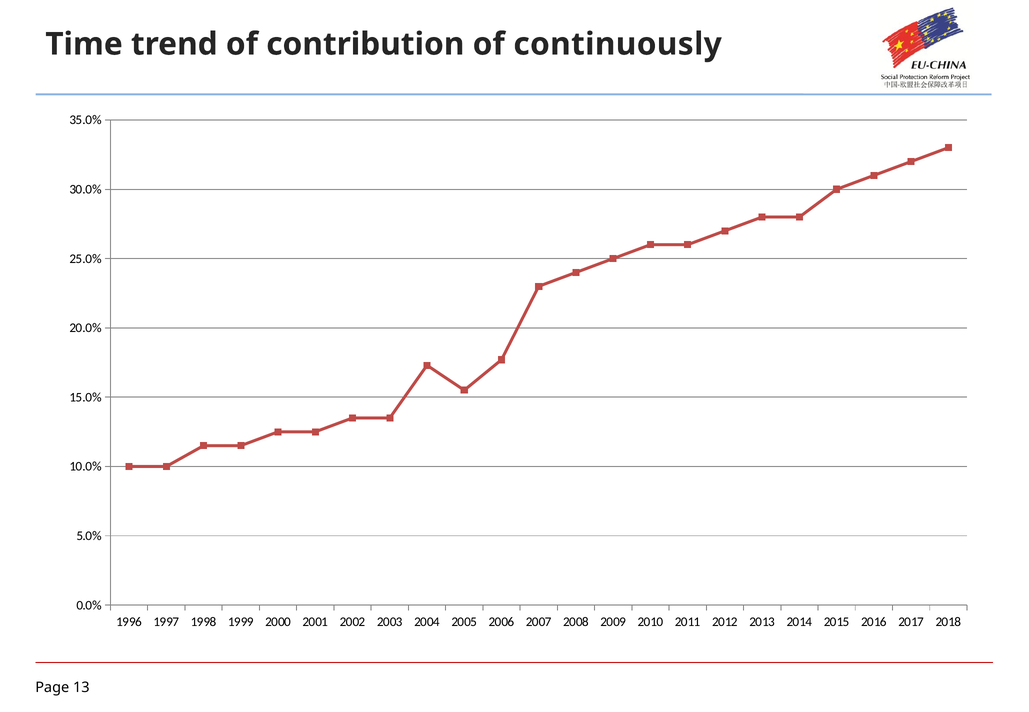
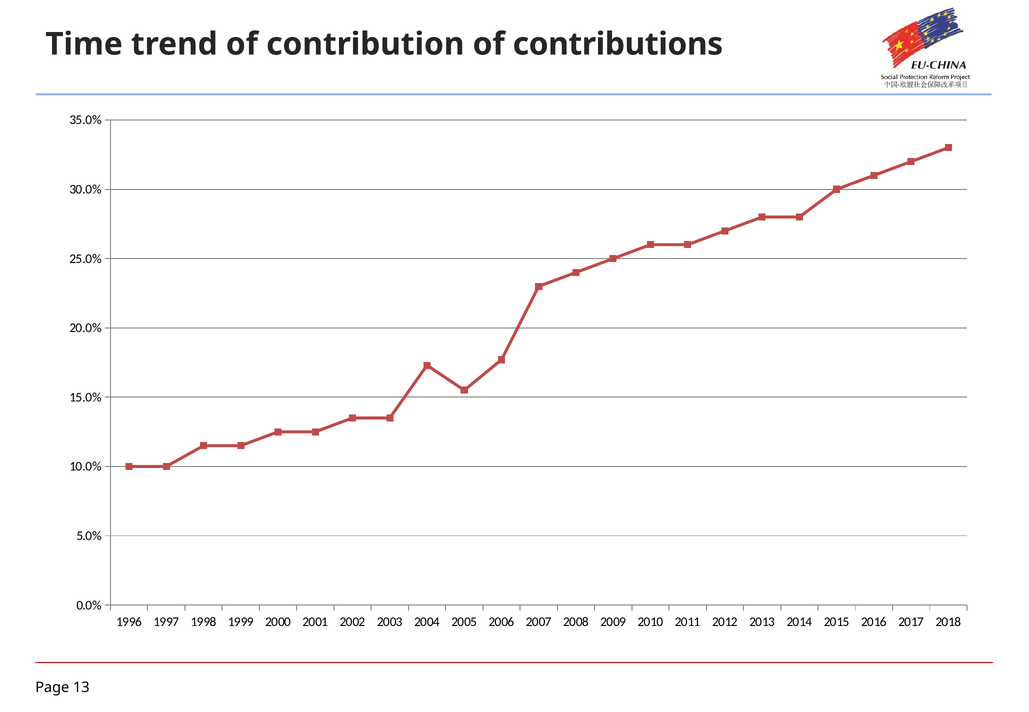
continuously: continuously -> contributions
